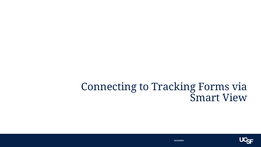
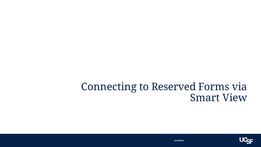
Tracking: Tracking -> Reserved
